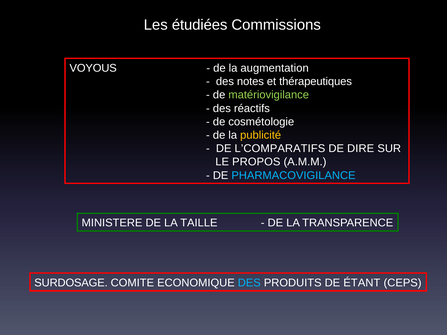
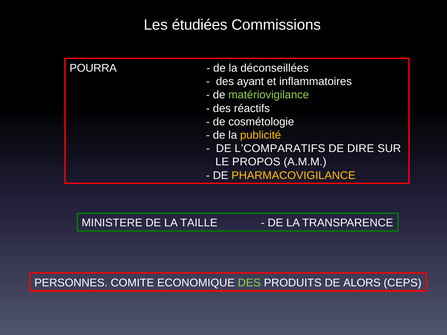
VOYOUS: VOYOUS -> POURRA
augmentation: augmentation -> déconseillées
notes: notes -> ayant
thérapeutiques: thérapeutiques -> inflammatoires
PHARMACOVIGILANCE colour: light blue -> yellow
SURDOSAGE: SURDOSAGE -> PERSONNES
DES at (249, 283) colour: light blue -> light green
ÉTANT: ÉTANT -> ALORS
